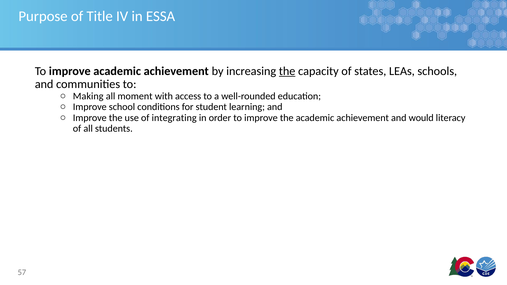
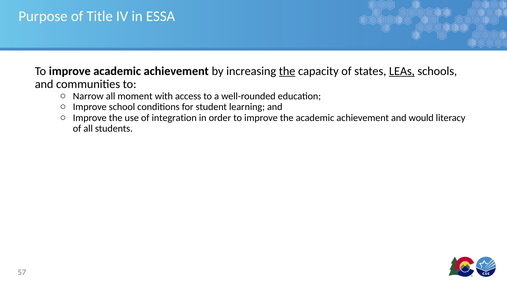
LEAs underline: none -> present
Making: Making -> Narrow
integrating: integrating -> integration
